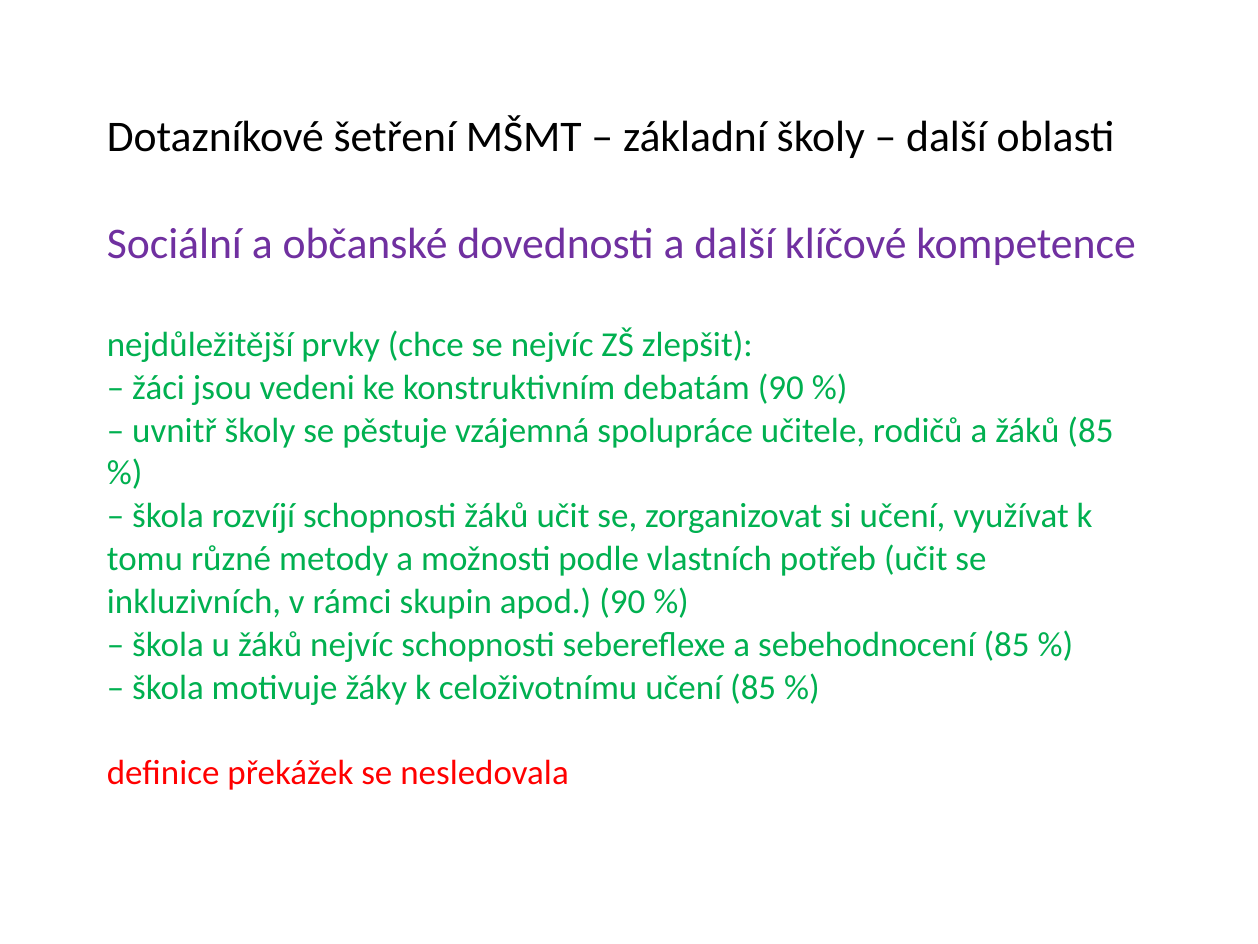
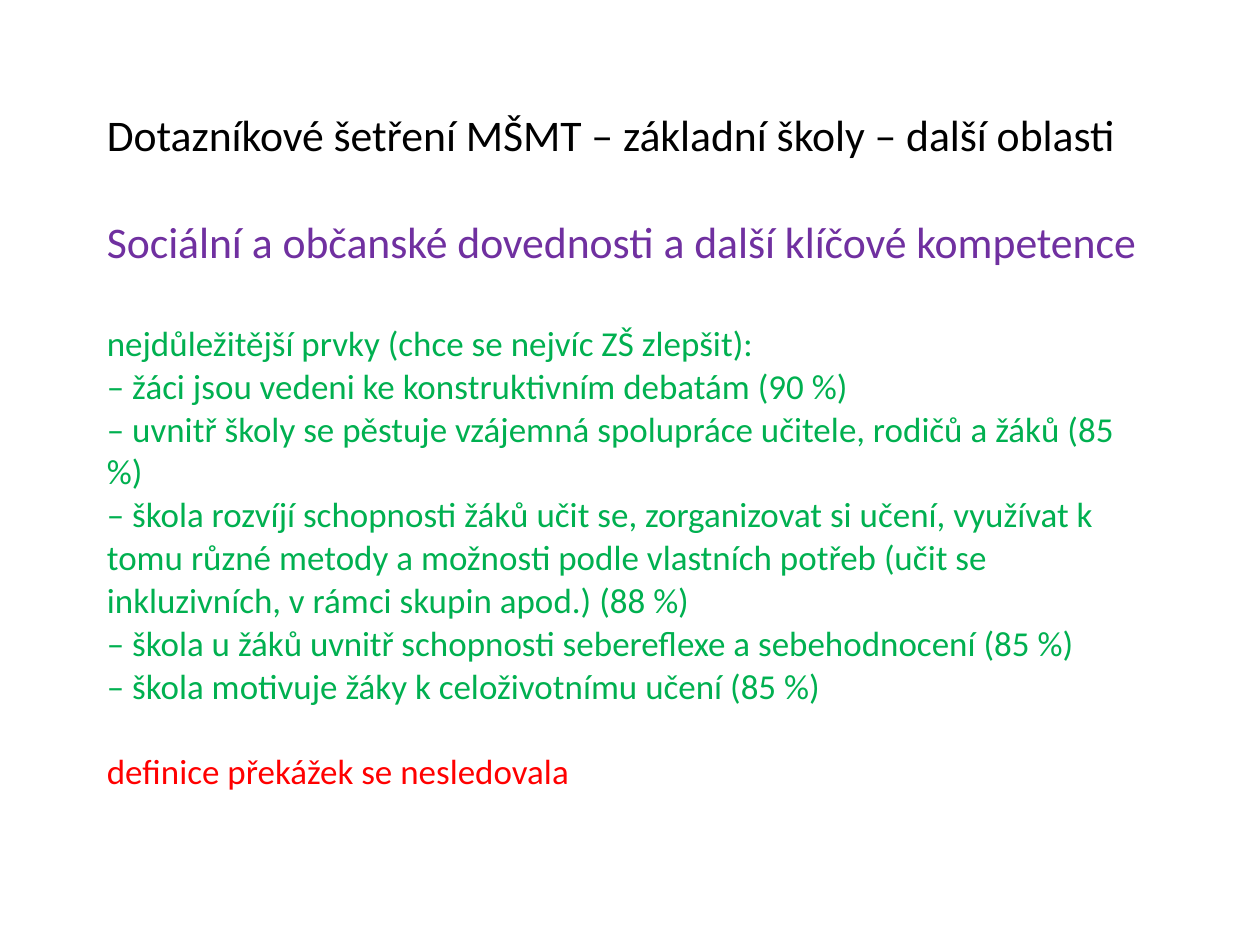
apod 90: 90 -> 88
žáků nejvíc: nejvíc -> uvnitř
